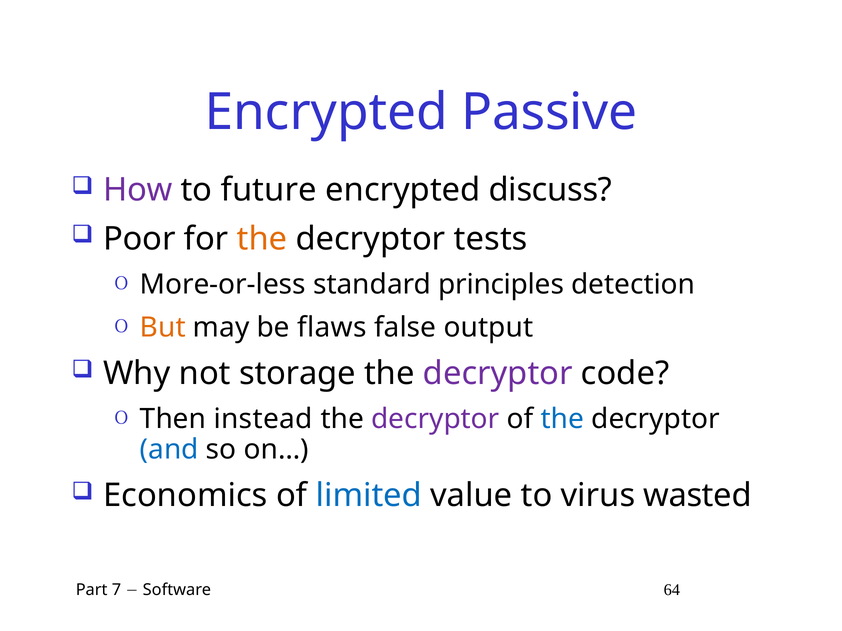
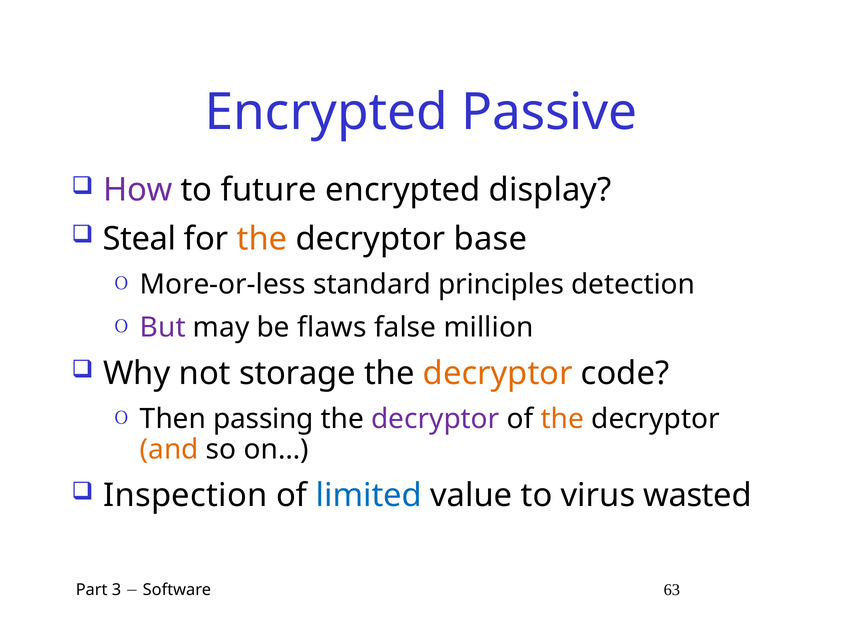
discuss: discuss -> display
Poor: Poor -> Steal
tests: tests -> base
But colour: orange -> purple
output: output -> million
decryptor at (498, 374) colour: purple -> orange
instead: instead -> passing
the at (562, 419) colour: blue -> orange
and colour: blue -> orange
Economics: Economics -> Inspection
7: 7 -> 3
64: 64 -> 63
